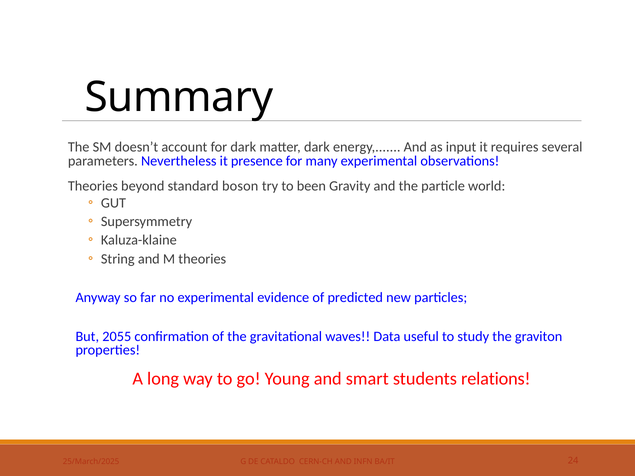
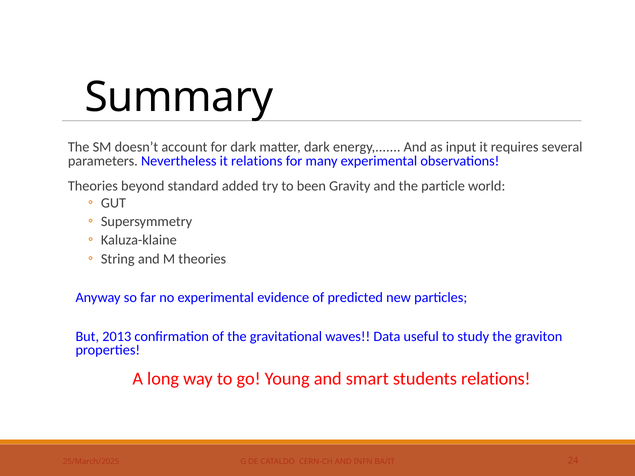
it presence: presence -> relations
boson: boson -> added
2055: 2055 -> 2013
